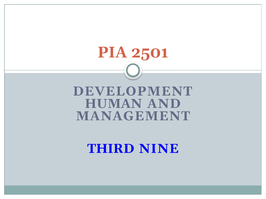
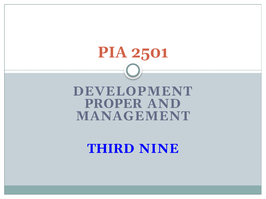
HUMAN: HUMAN -> PROPER
